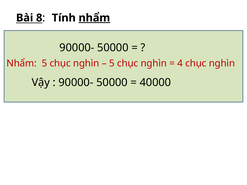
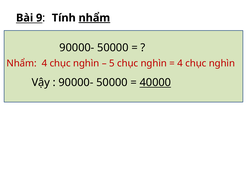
8: 8 -> 9
Nhẩm 5: 5 -> 4
40000 underline: none -> present
